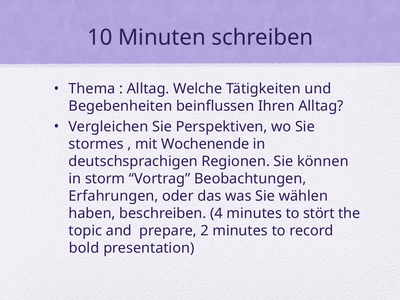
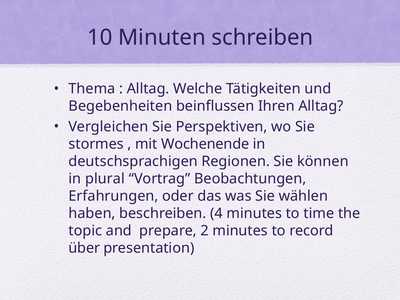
storm: storm -> plural
stört: stört -> time
bold: bold -> über
